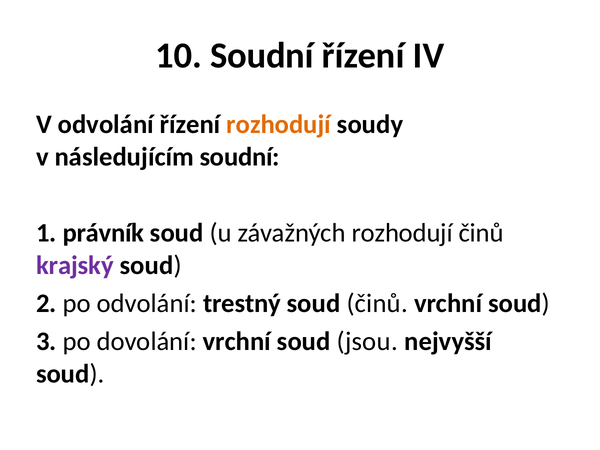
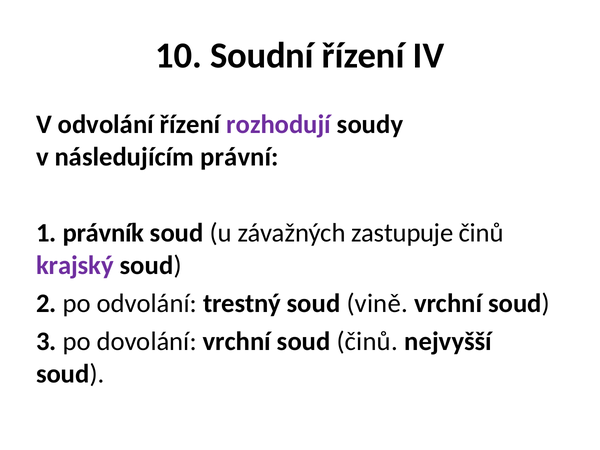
rozhodují at (279, 125) colour: orange -> purple
následujícím soudní: soudní -> právní
závažných rozhodují: rozhodují -> zastupuje
soud činů: činů -> vině
soud jsou: jsou -> činů
